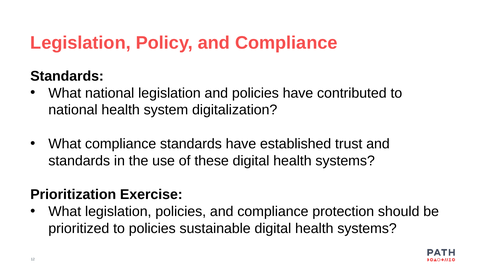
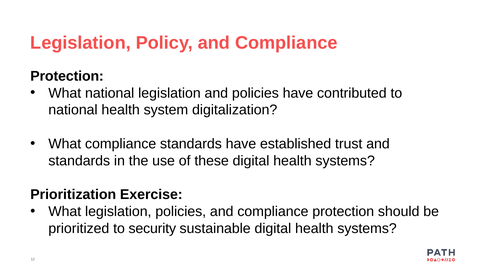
Standards at (67, 76): Standards -> Protection
to policies: policies -> security
